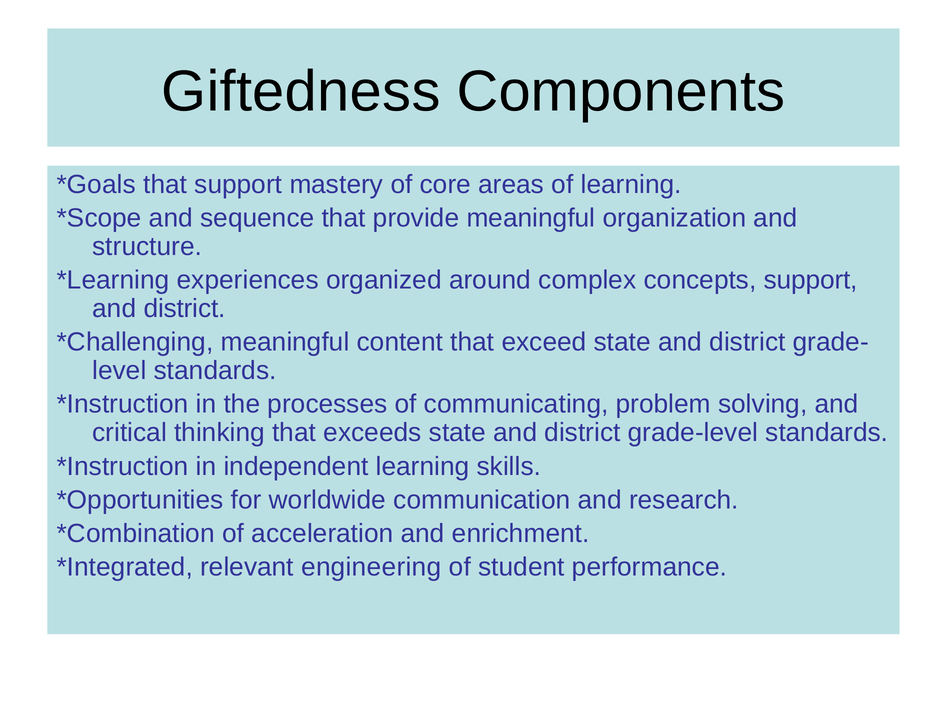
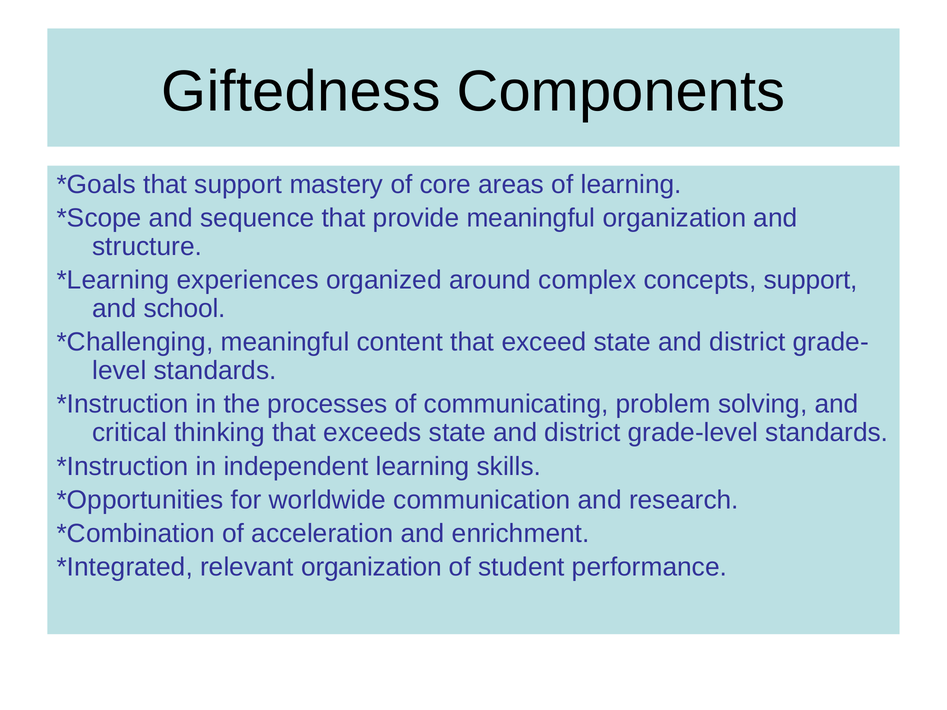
district at (185, 309): district -> school
relevant engineering: engineering -> organization
